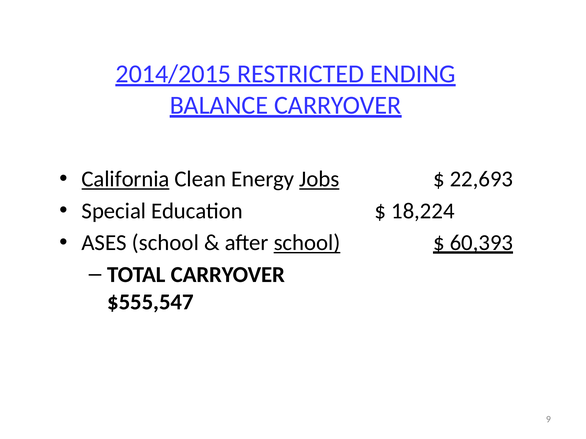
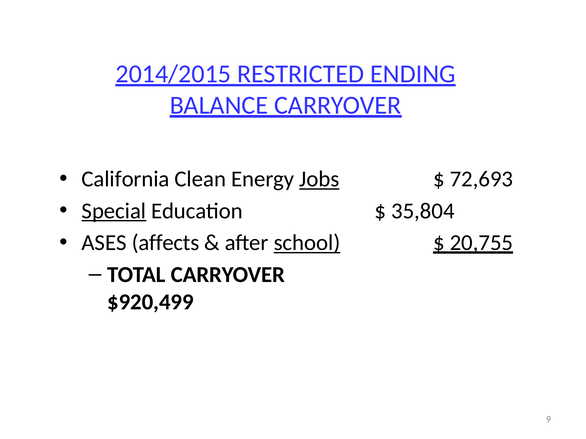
California underline: present -> none
22,693: 22,693 -> 72,693
Special underline: none -> present
18,224: 18,224 -> 35,804
ASES school: school -> affects
60,393: 60,393 -> 20,755
$555,547: $555,547 -> $920,499
